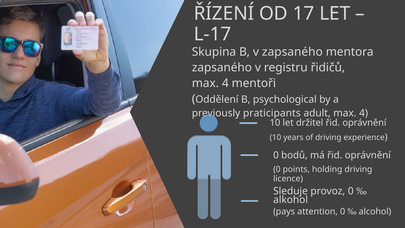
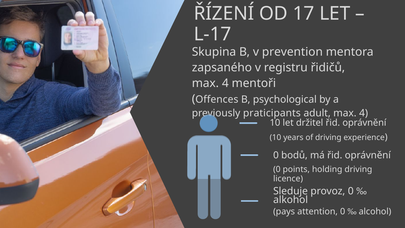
v zapsaného: zapsaného -> prevention
Oddělení: Oddělení -> Offences
